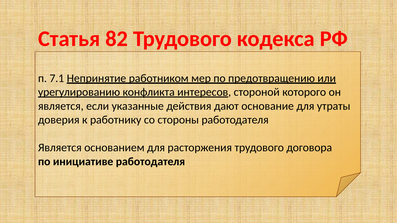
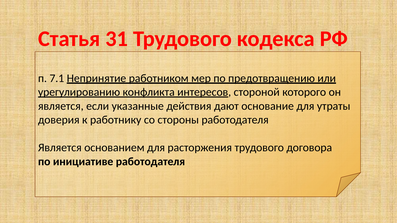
82: 82 -> 31
